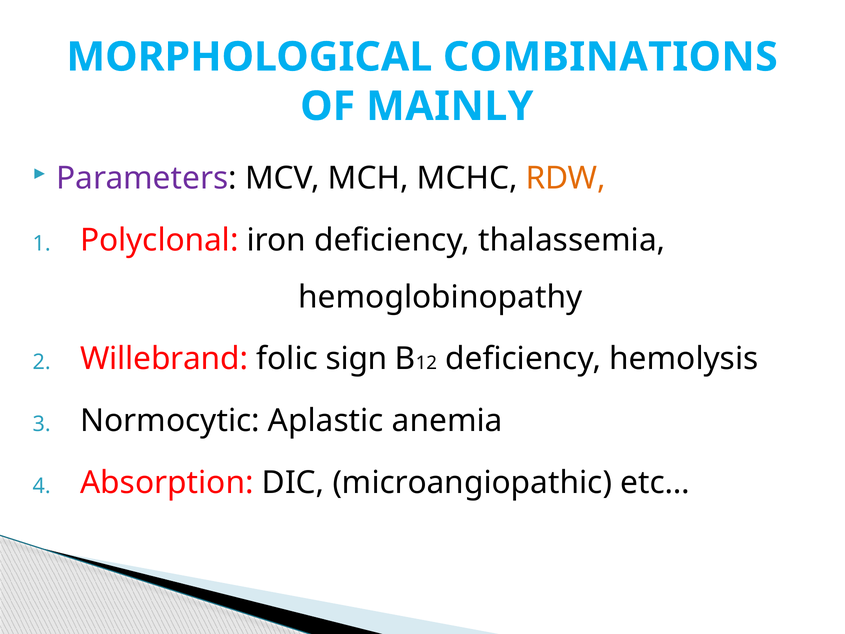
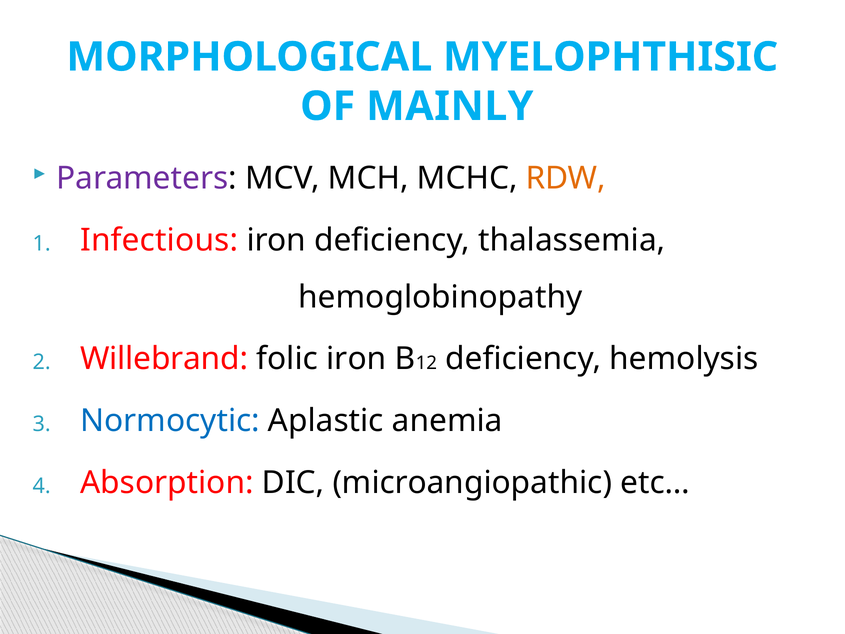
COMBINATIONS: COMBINATIONS -> MYELOPHTHISIC
Polyclonal: Polyclonal -> Infectious
folic sign: sign -> iron
Normocytic colour: black -> blue
